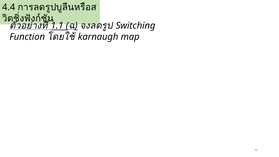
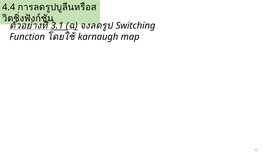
1.1: 1.1 -> 3.1
